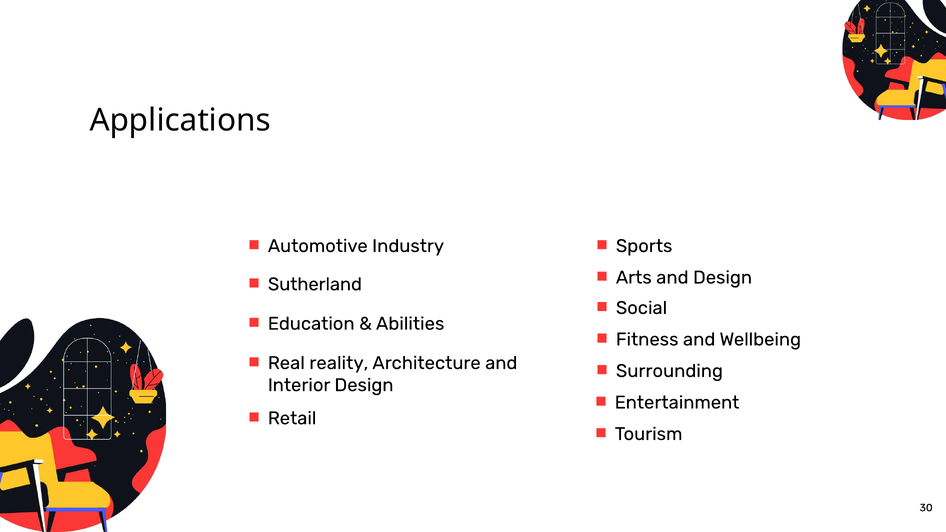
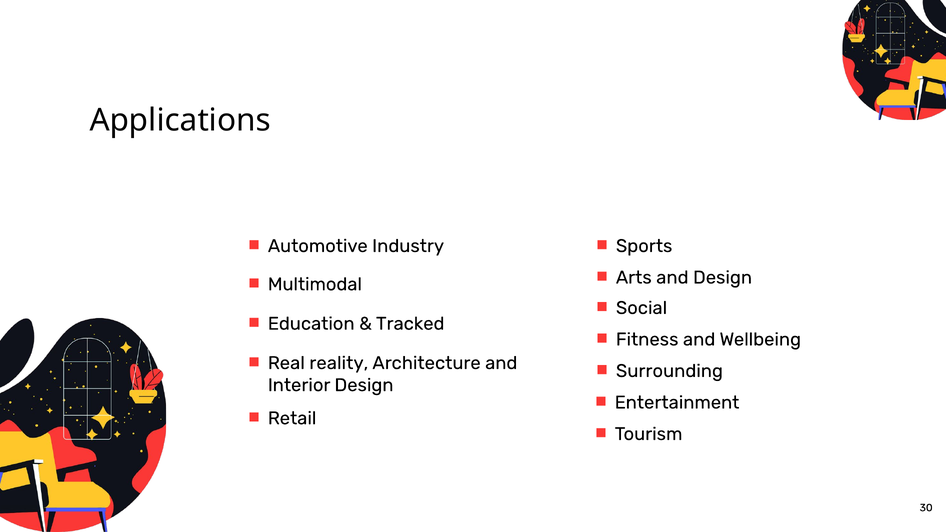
Sutherland: Sutherland -> Multimodal
Abilities: Abilities -> Tracked
